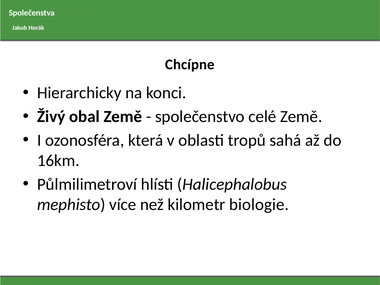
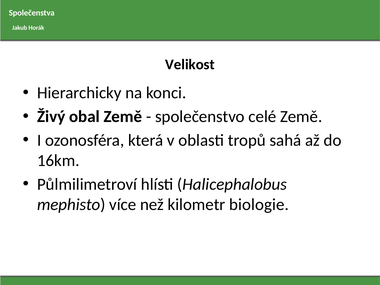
Chcípne: Chcípne -> Velikost
